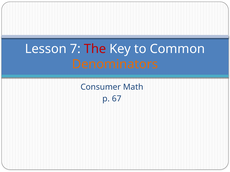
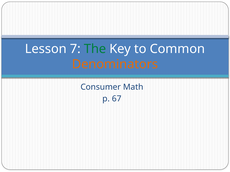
The colour: red -> green
